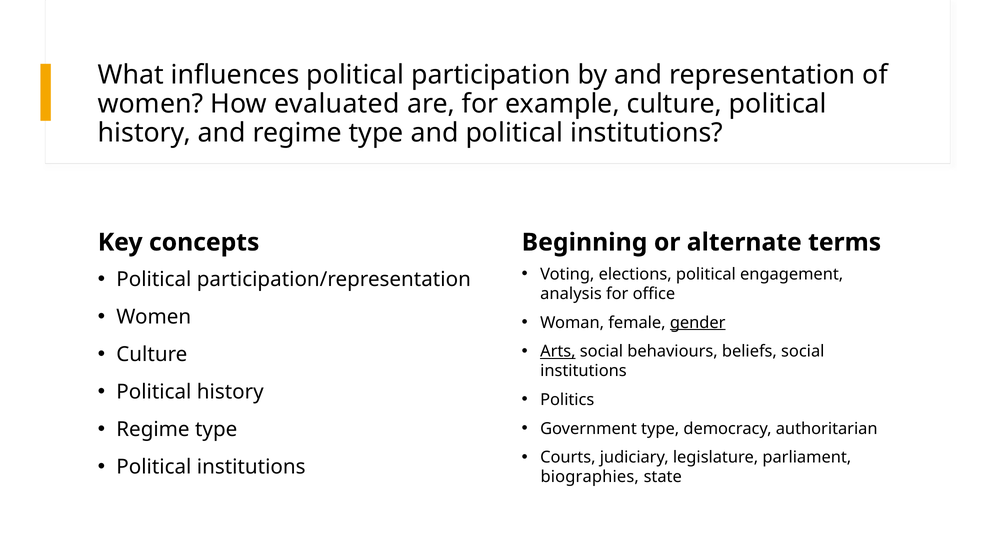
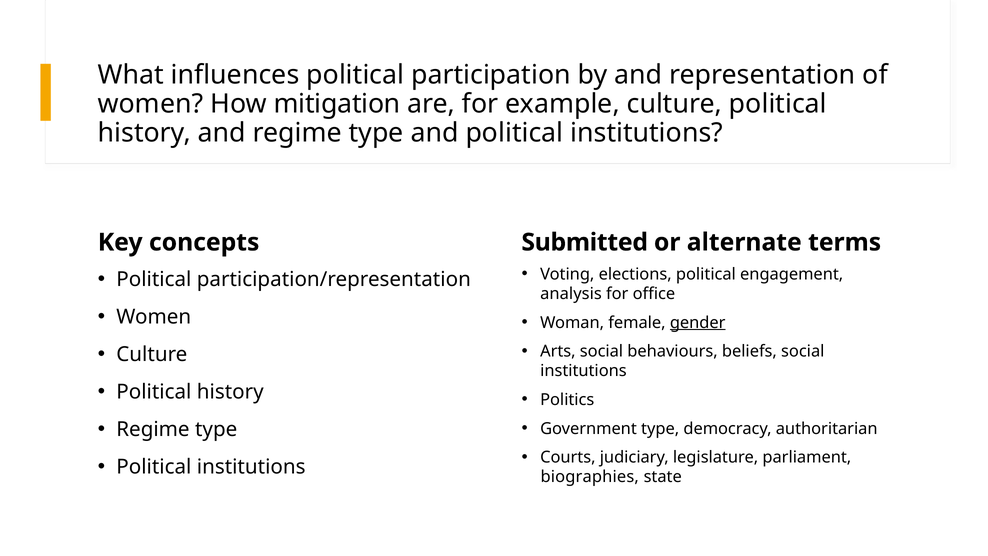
evaluated: evaluated -> mitigation
Beginning: Beginning -> Submitted
Arts underline: present -> none
